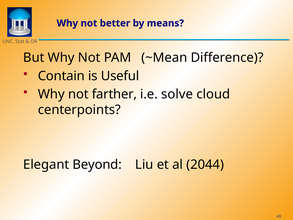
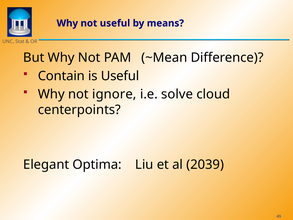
not better: better -> useful
farther: farther -> ignore
Beyond: Beyond -> Optima
2044: 2044 -> 2039
